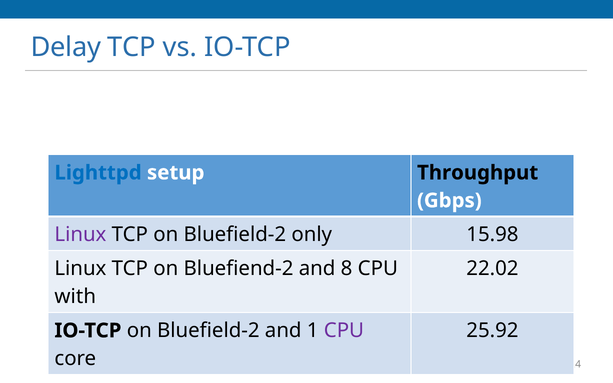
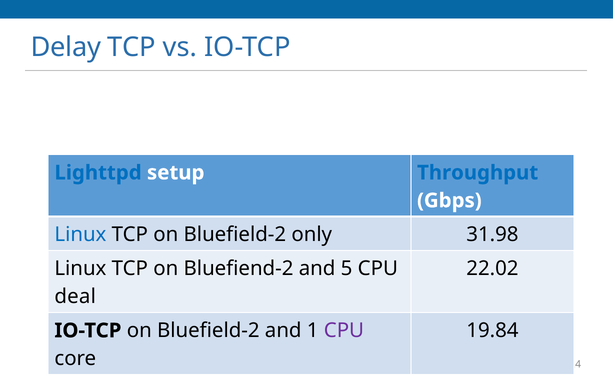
Throughput colour: black -> blue
Linux at (80, 235) colour: purple -> blue
15.98: 15.98 -> 31.98
8: 8 -> 5
with: with -> deal
25.92: 25.92 -> 19.84
